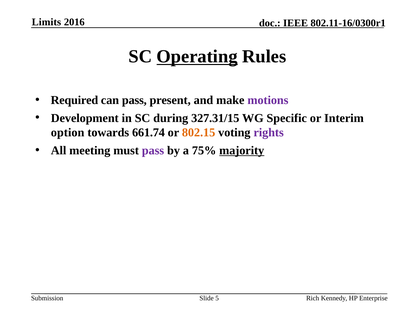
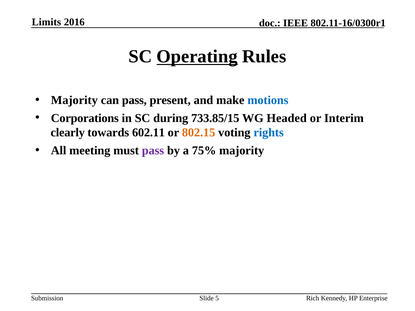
Required at (74, 100): Required -> Majority
motions colour: purple -> blue
Development: Development -> Corporations
327.31/15: 327.31/15 -> 733.85/15
Specific: Specific -> Headed
option: option -> clearly
661.74: 661.74 -> 602.11
rights colour: purple -> blue
majority at (242, 151) underline: present -> none
